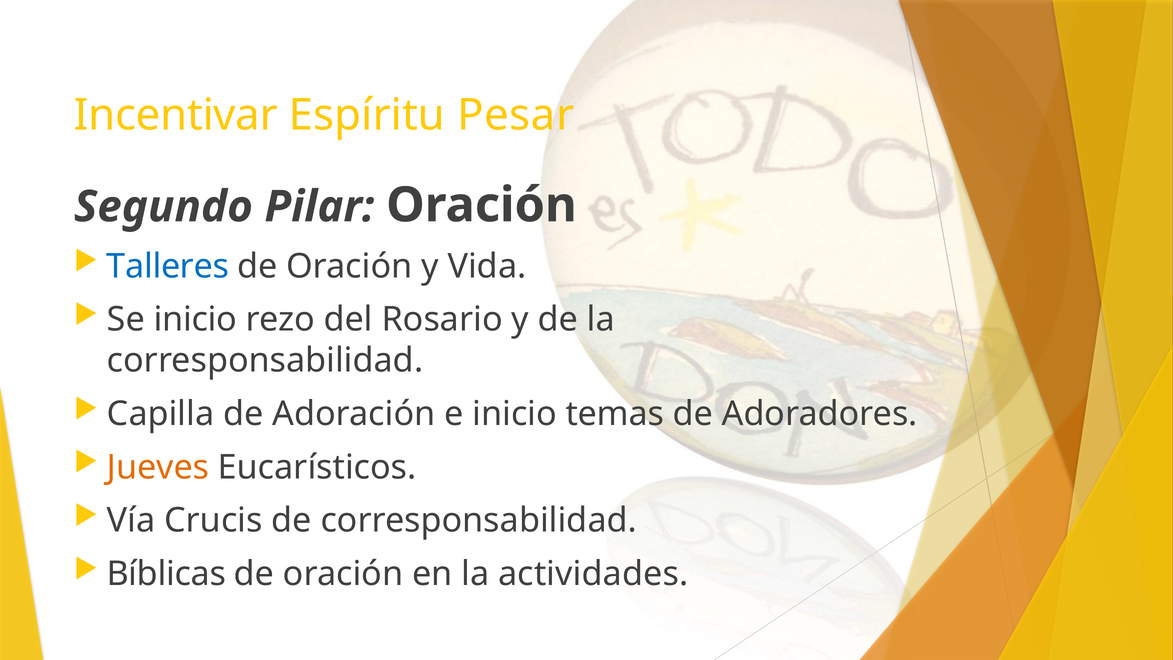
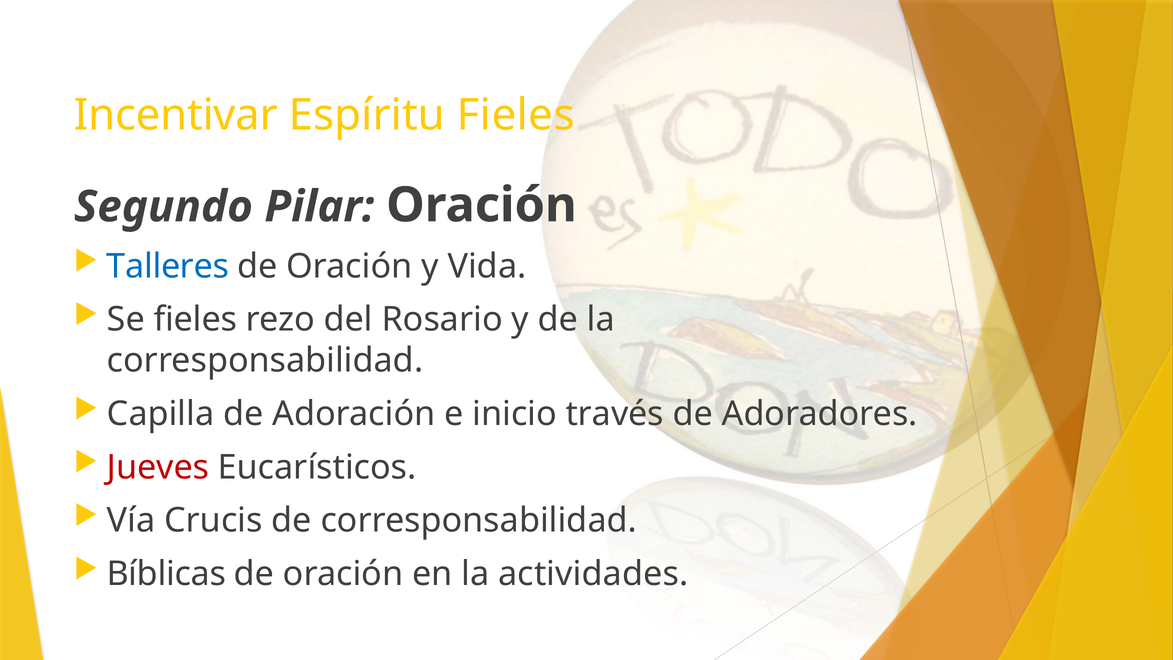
Espíritu Pesar: Pesar -> Fieles
Se inicio: inicio -> fieles
temas: temas -> través
Jueves colour: orange -> red
